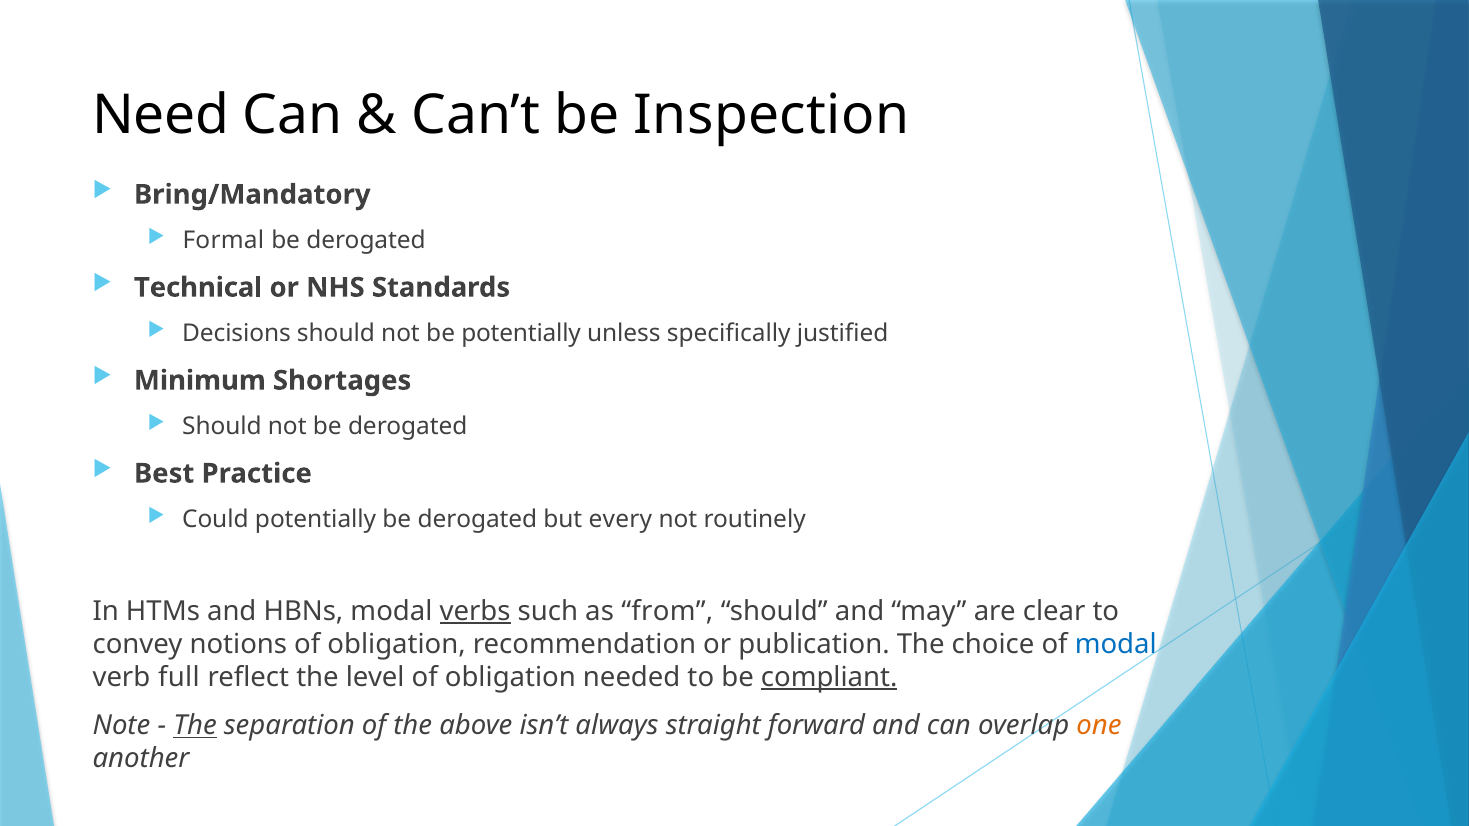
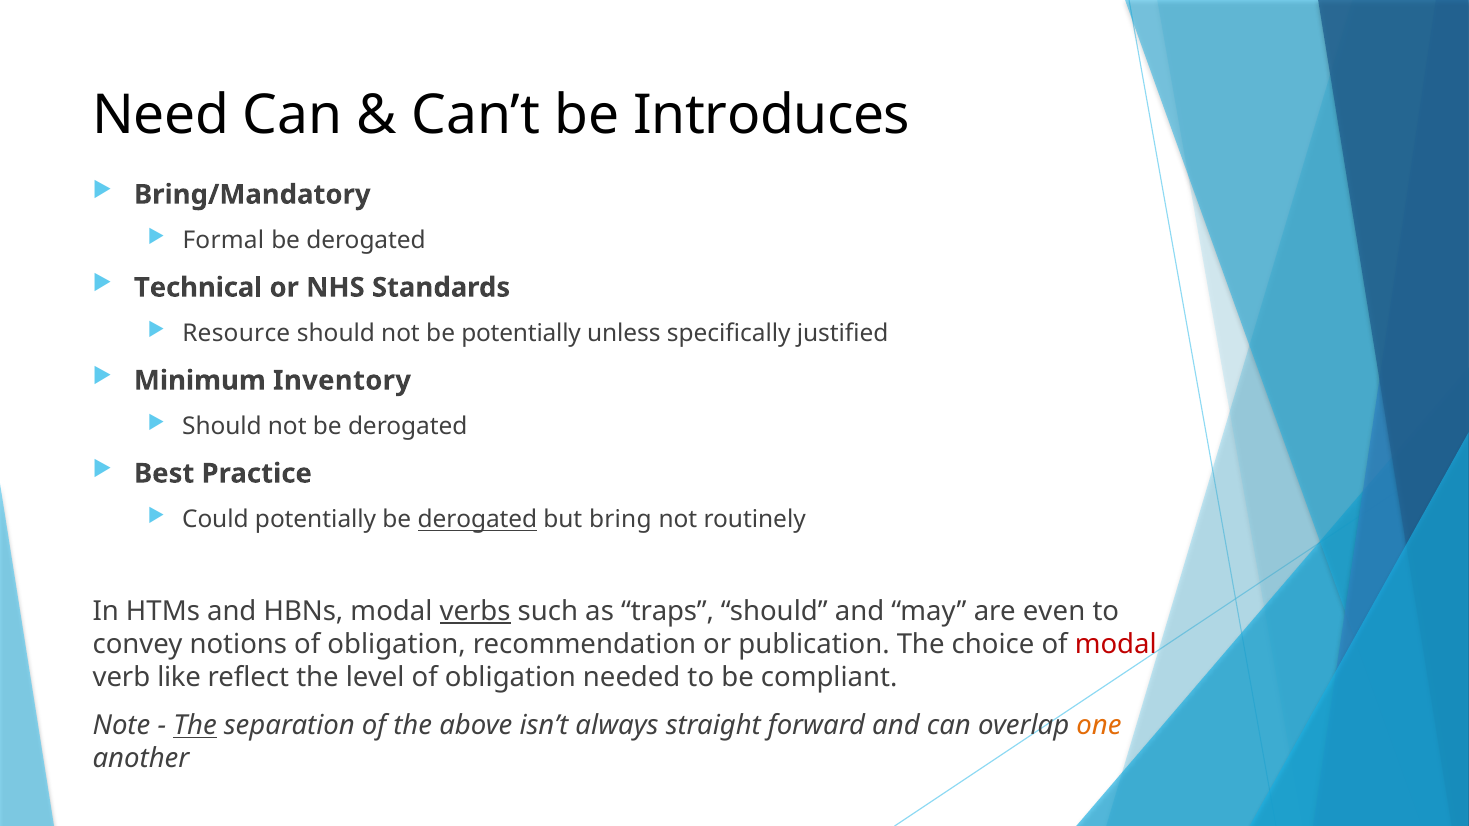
Inspection: Inspection -> Introduces
Decisions: Decisions -> Resource
Shortages: Shortages -> Inventory
derogated at (477, 520) underline: none -> present
every: every -> bring
from: from -> traps
clear: clear -> even
modal at (1116, 644) colour: blue -> red
full: full -> like
compliant underline: present -> none
